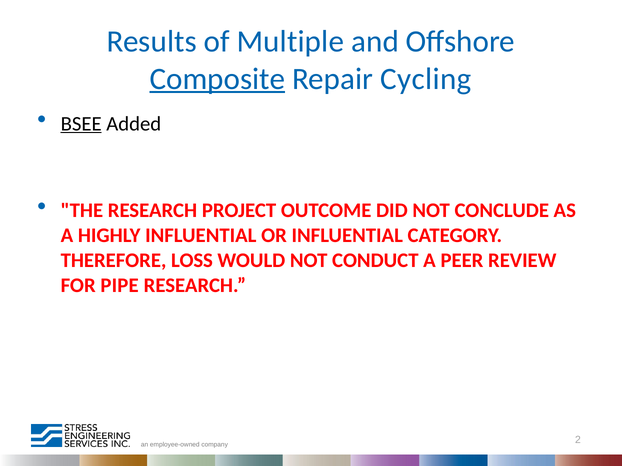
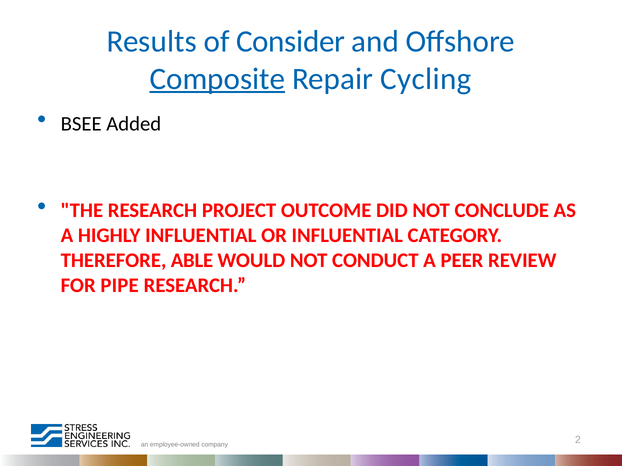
Multiple: Multiple -> Consider
BSEE underline: present -> none
LOSS: LOSS -> ABLE
